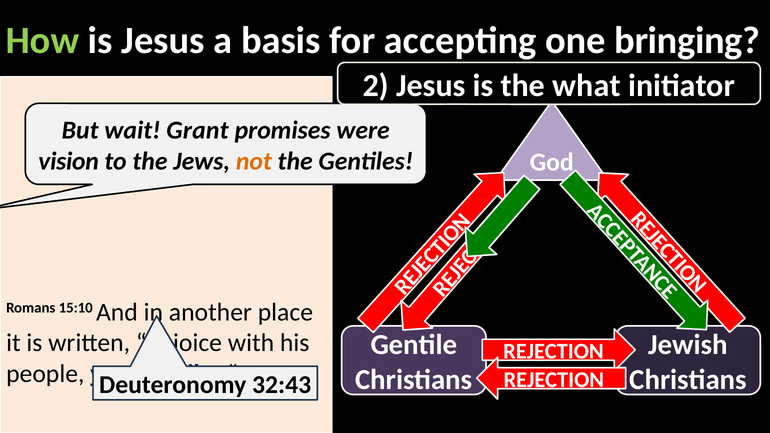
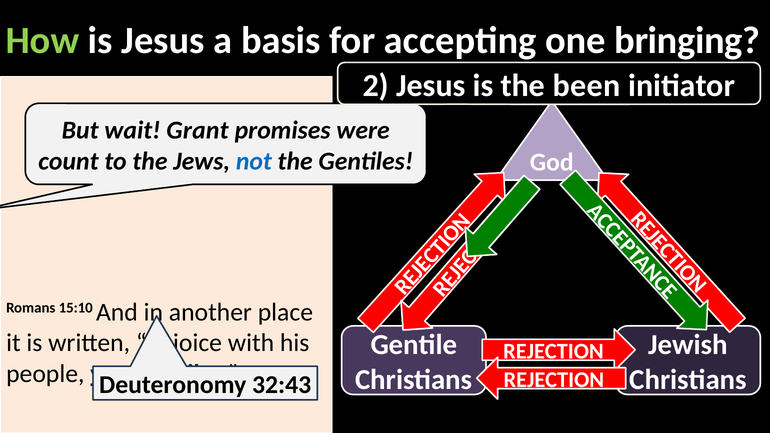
what: what -> been
vision: vision -> count
not colour: orange -> blue
